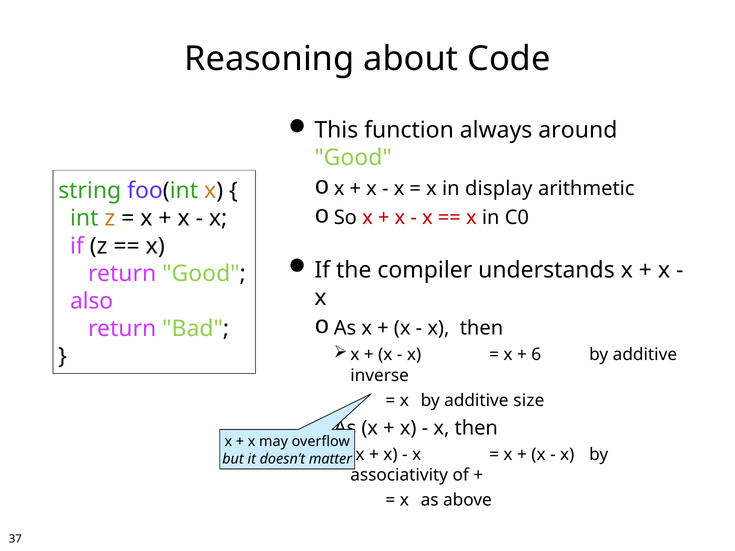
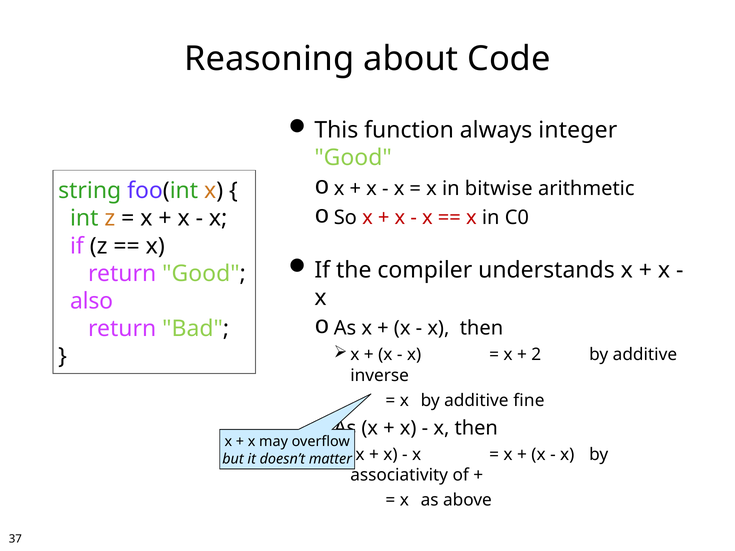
around: around -> integer
display: display -> bitwise
6: 6 -> 2
size: size -> fine
